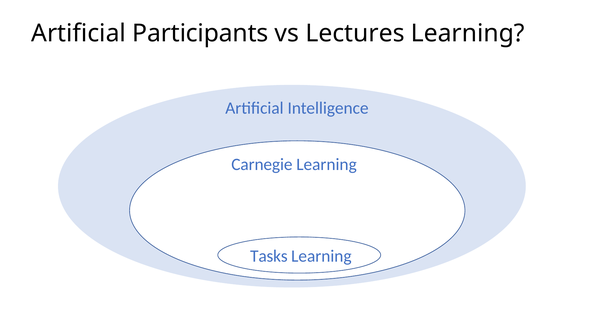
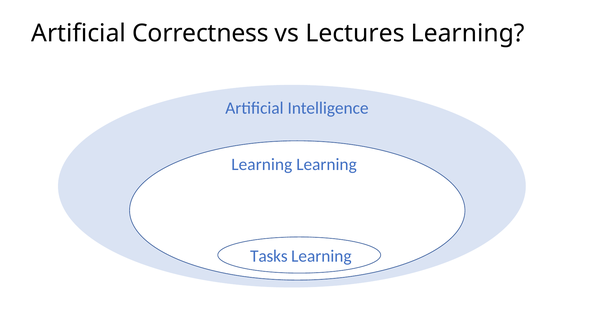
Participants: Participants -> Correctness
Carnegie at (262, 164): Carnegie -> Learning
